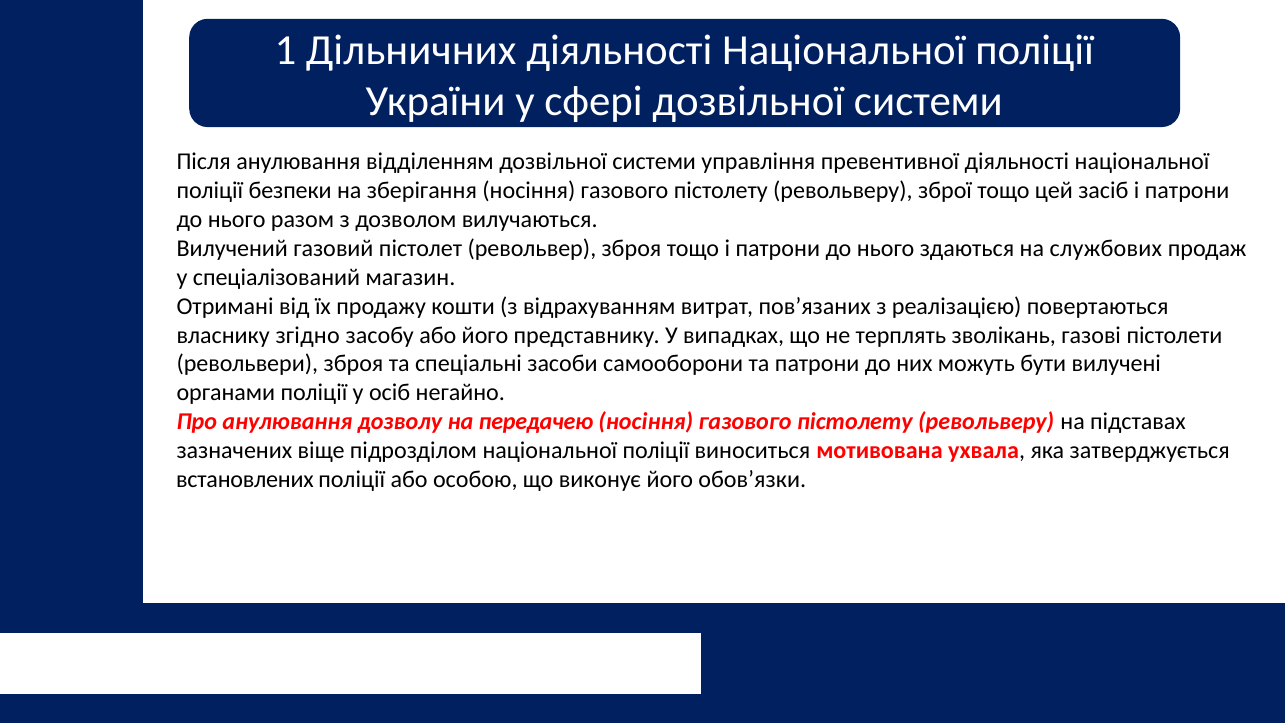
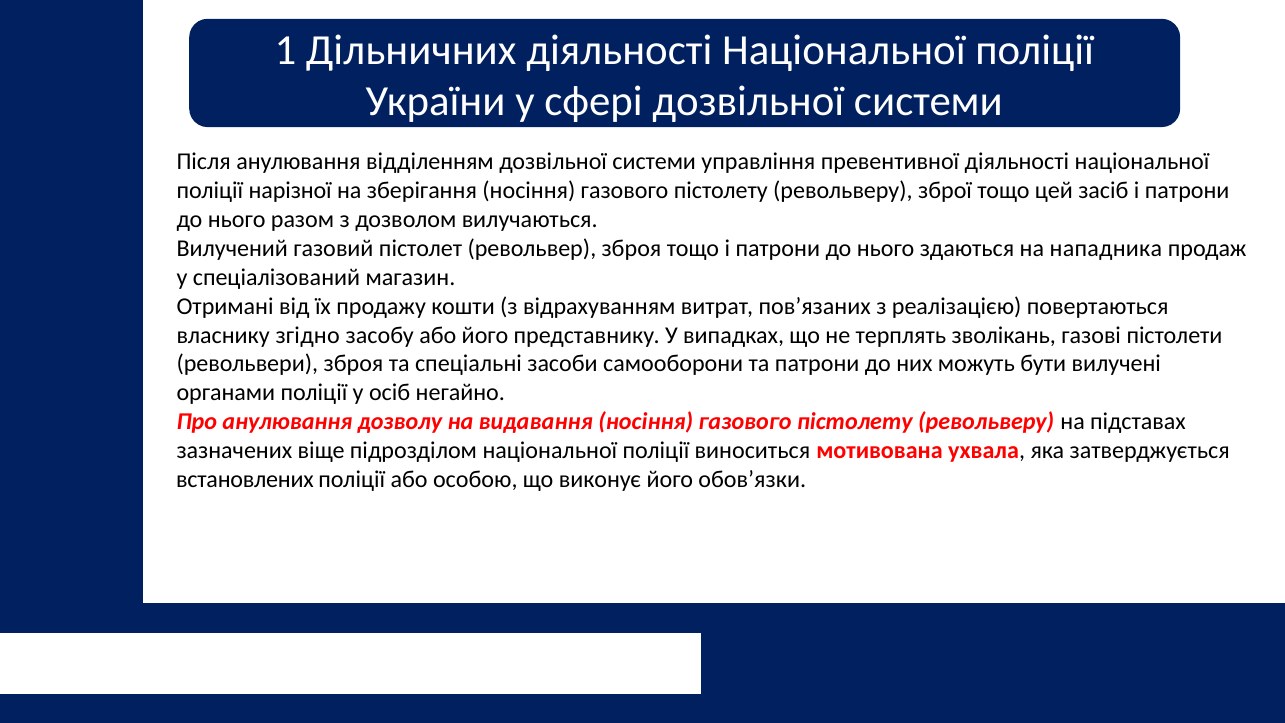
безпеки: безпеки -> нарізної
службових: службових -> нападника
передачею: передачею -> видавання
